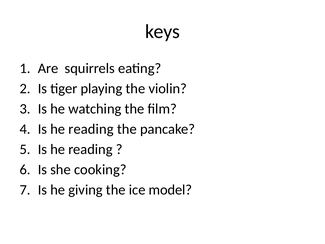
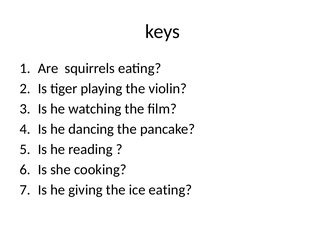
reading at (91, 129): reading -> dancing
ice model: model -> eating
